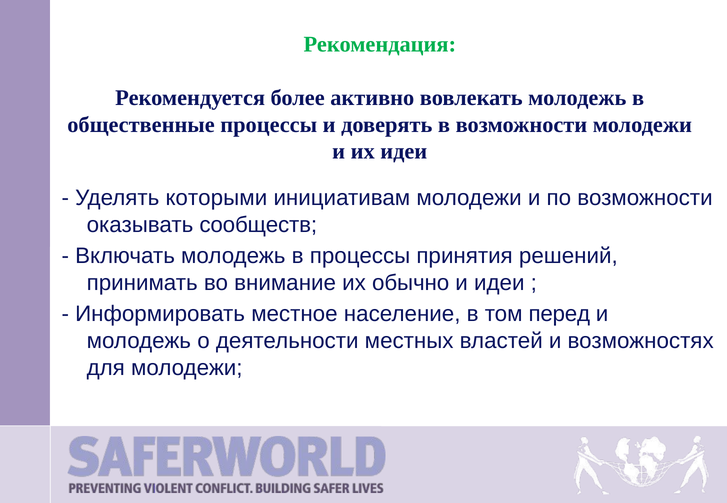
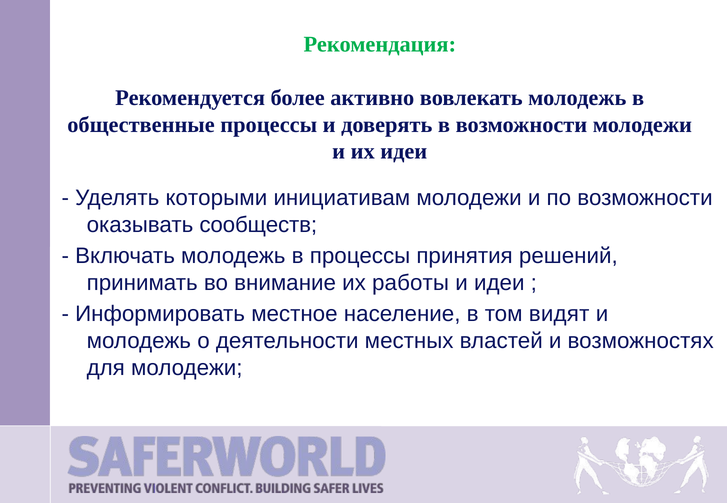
обычно: обычно -> работы
перед: перед -> видят
